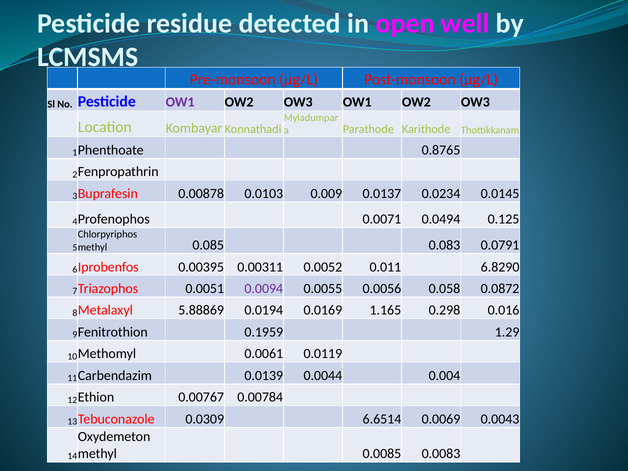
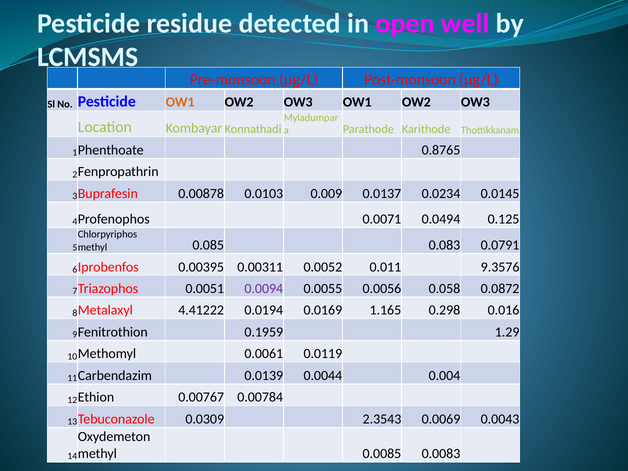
OW1 at (180, 102) colour: purple -> orange
6.8290: 6.8290 -> 9.3576
5.88869: 5.88869 -> 4.41222
6.6514: 6.6514 -> 2.3543
